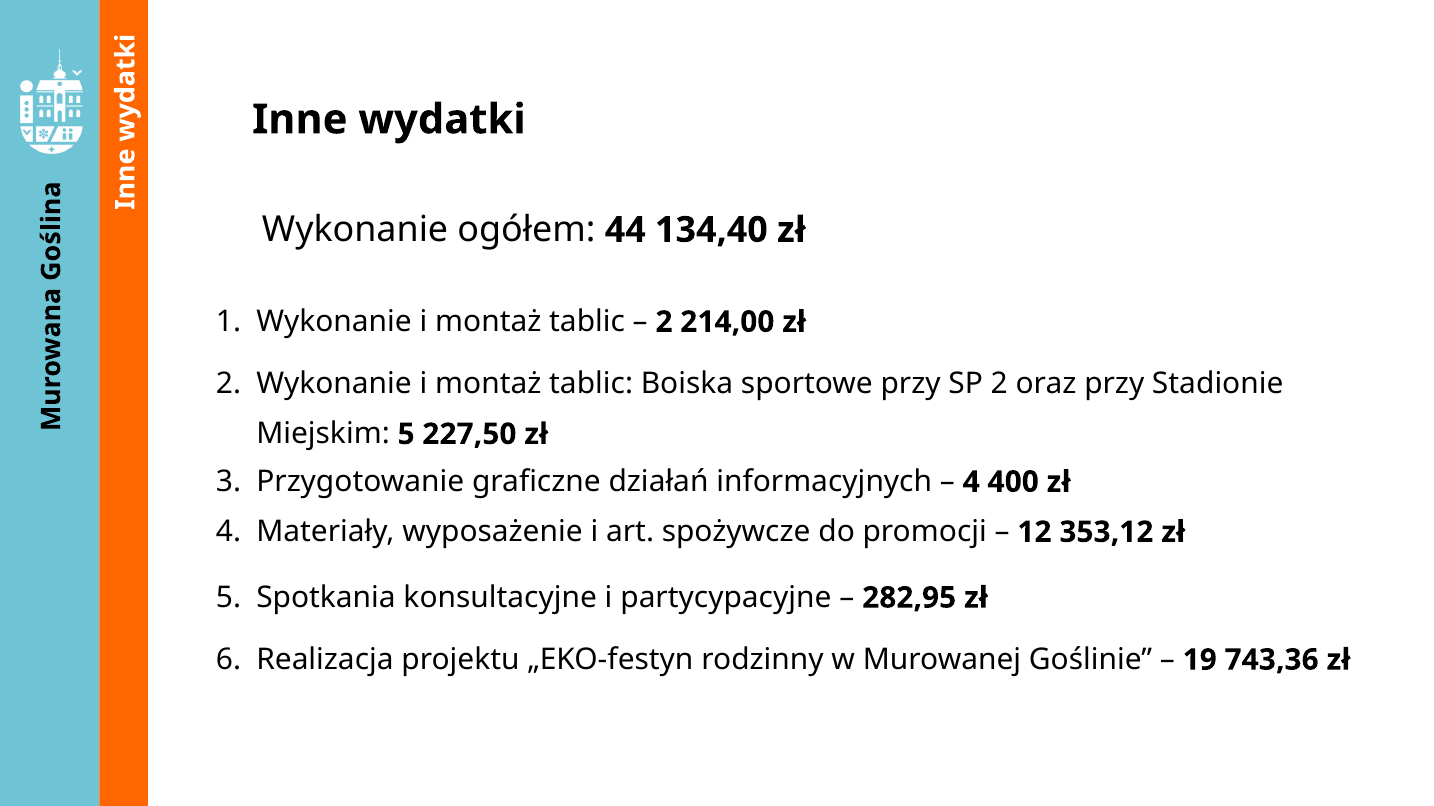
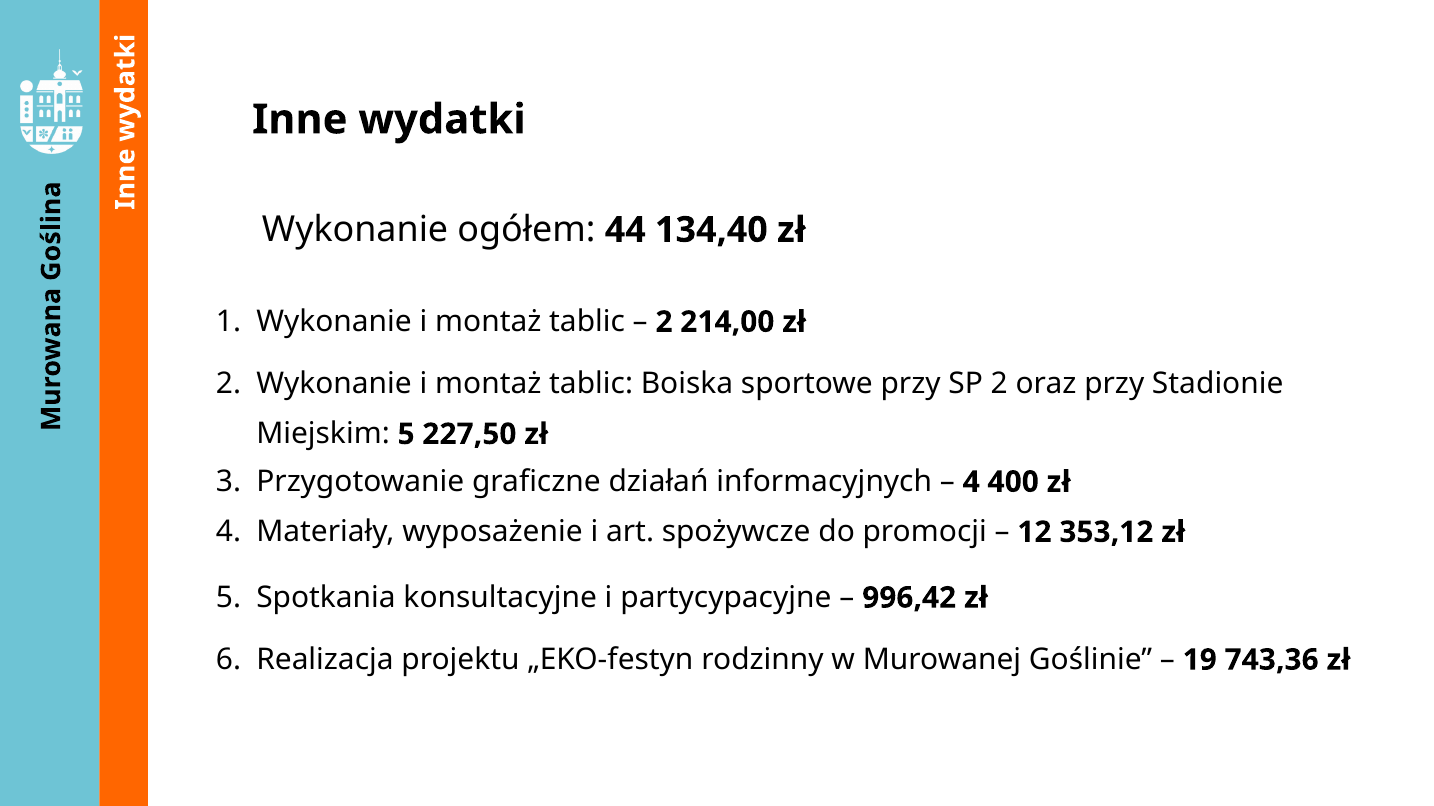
282,95: 282,95 -> 996,42
